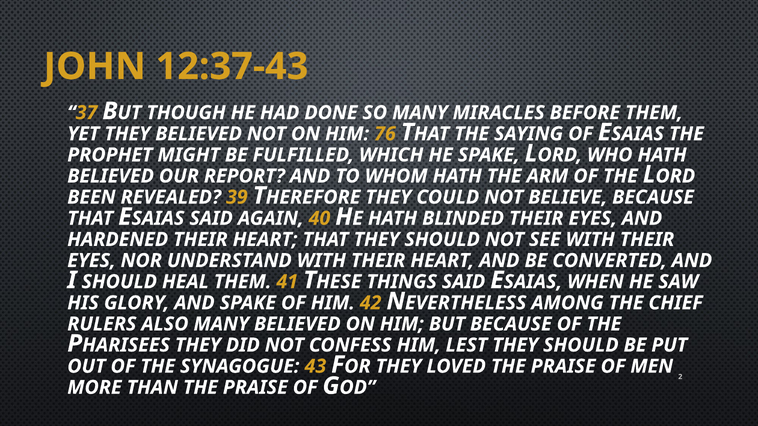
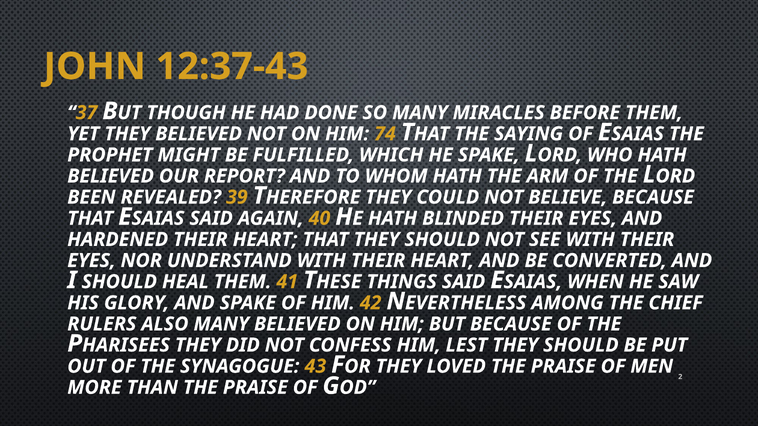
76: 76 -> 74
